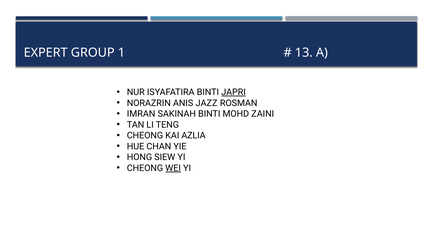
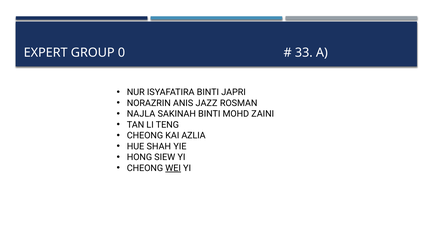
1: 1 -> 0
13: 13 -> 33
JAPRI underline: present -> none
IMRAN: IMRAN -> NAJLA
CHAN: CHAN -> SHAH
